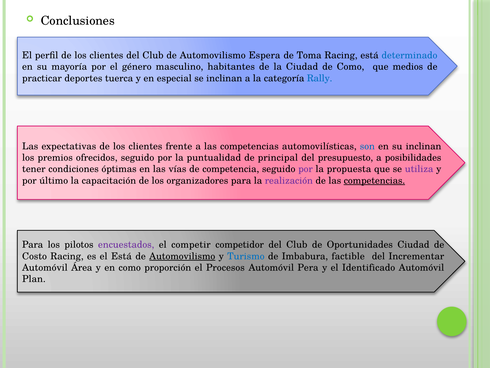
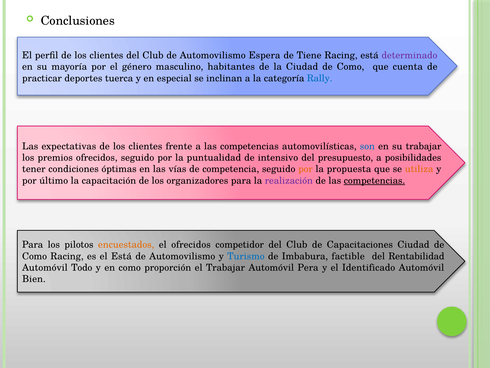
Toma: Toma -> Tiene
determinado colour: blue -> purple
medios: medios -> cuenta
su inclinan: inclinan -> trabajar
principal: principal -> intensivo
por at (306, 169) colour: purple -> orange
utiliza colour: purple -> orange
encuestados colour: purple -> orange
el competir: competir -> ofrecidos
Oportunidades: Oportunidades -> Capacitaciones
Costo at (35, 256): Costo -> Como
Automovilismo at (182, 256) underline: present -> none
Incrementar: Incrementar -> Rentabilidad
Área: Área -> Todo
el Procesos: Procesos -> Trabajar
Plan: Plan -> Bien
